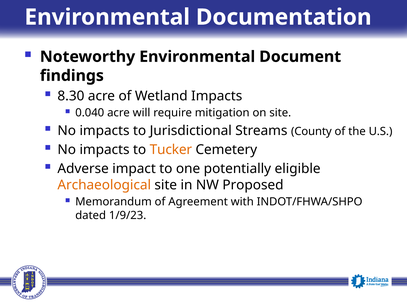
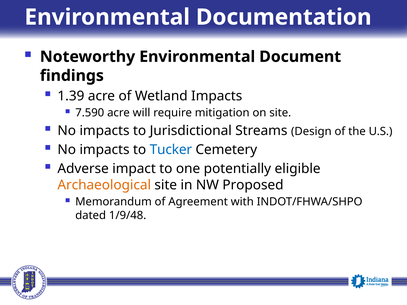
8.30: 8.30 -> 1.39
0.040: 0.040 -> 7.590
County: County -> Design
Tucker colour: orange -> blue
1/9/23: 1/9/23 -> 1/9/48
